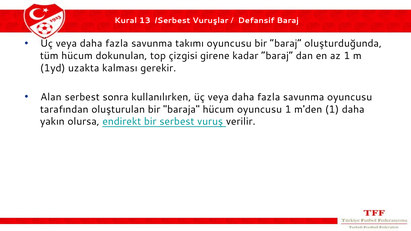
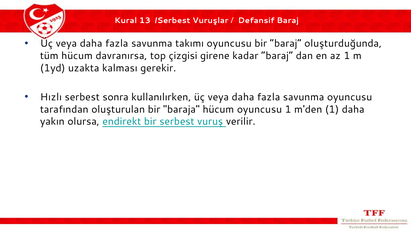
dokunulan: dokunulan -> davranırsa
Alan: Alan -> Hızlı
